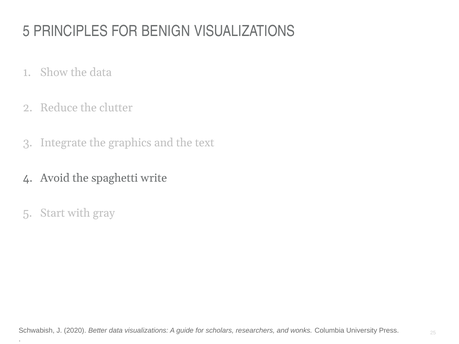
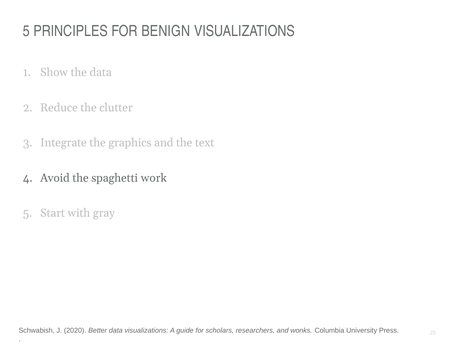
write: write -> work
